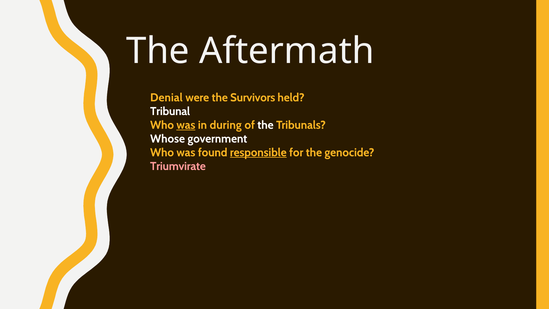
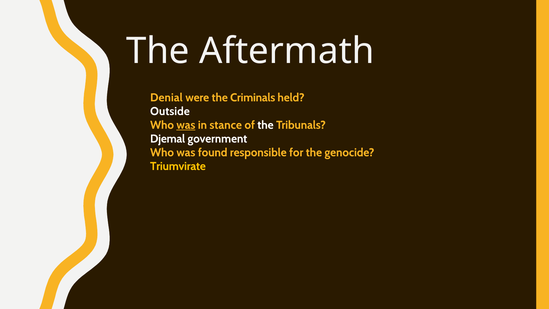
Survivors: Survivors -> Criminals
Tribunal: Tribunal -> Outside
during: during -> stance
Whose: Whose -> Djemal
responsible underline: present -> none
Triumvirate colour: pink -> yellow
